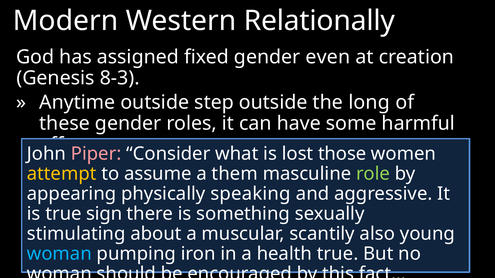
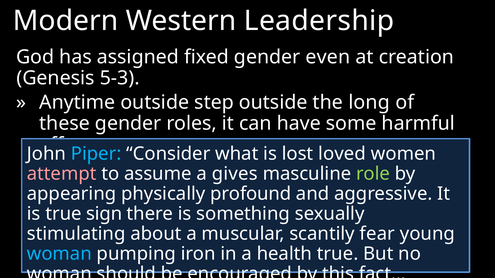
Relationally: Relationally -> Leadership
8-3: 8-3 -> 5-3
Piper colour: pink -> light blue
those: those -> loved
attempt colour: yellow -> pink
them: them -> gives
speaking: speaking -> profound
also: also -> fear
